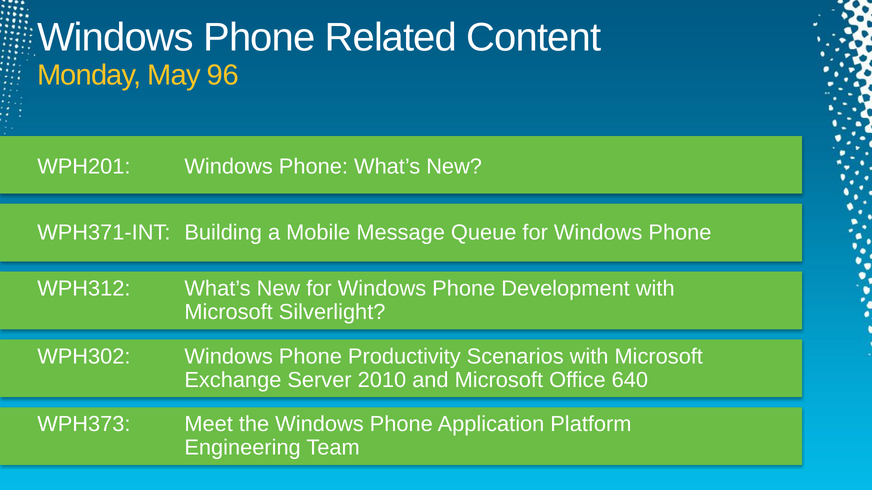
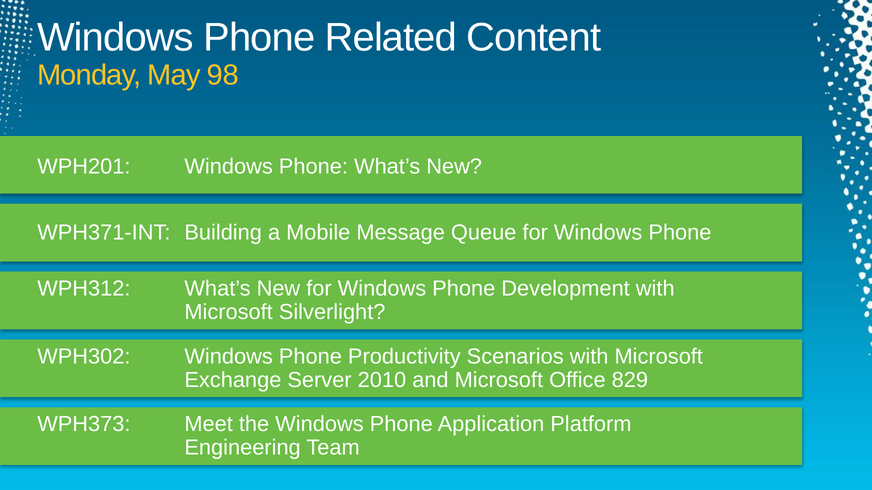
96: 96 -> 98
640: 640 -> 829
